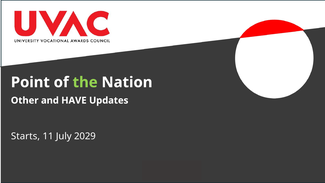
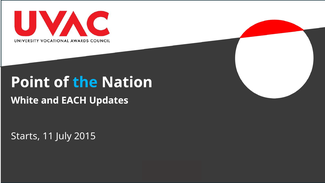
the colour: light green -> light blue
Other: Other -> White
HAVE: HAVE -> EACH
2029: 2029 -> 2015
